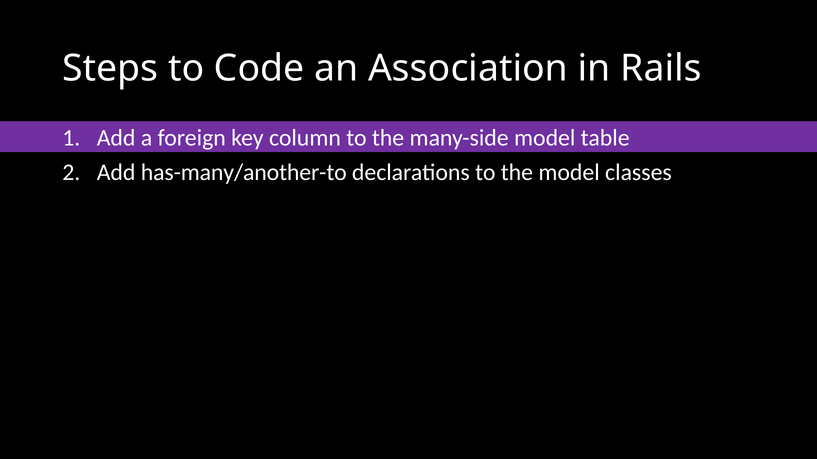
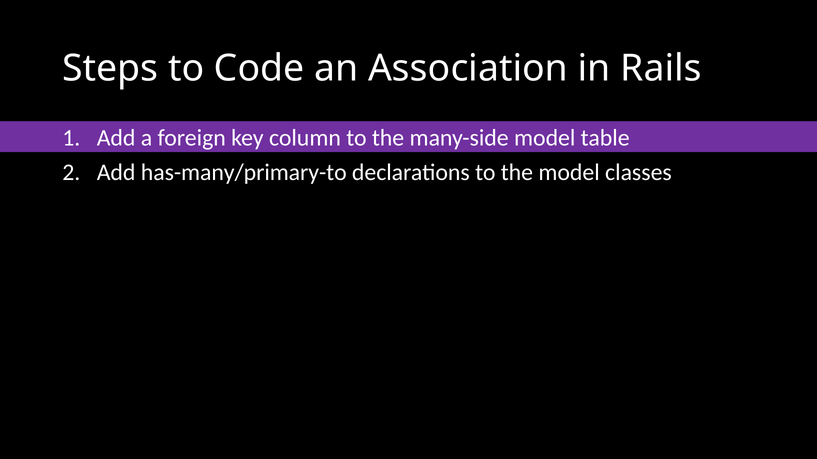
has-many/another-to: has-many/another-to -> has-many/primary-to
